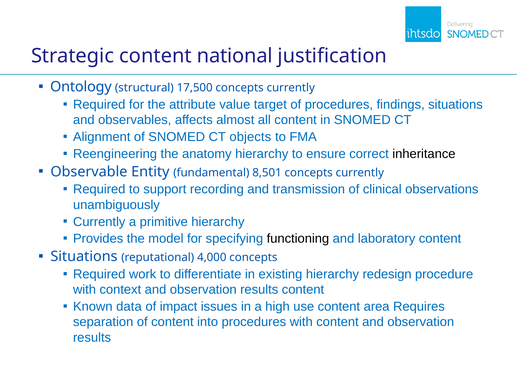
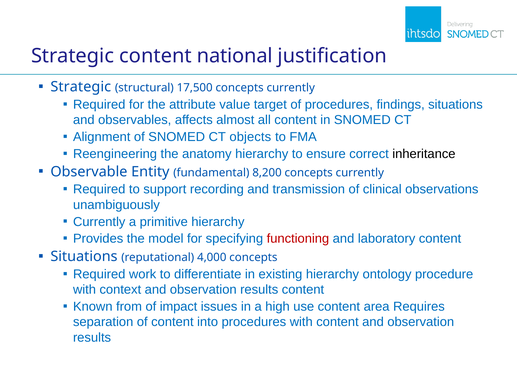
Ontology at (81, 87): Ontology -> Strategic
8,501: 8,501 -> 8,200
functioning colour: black -> red
redesign: redesign -> ontology
data: data -> from
